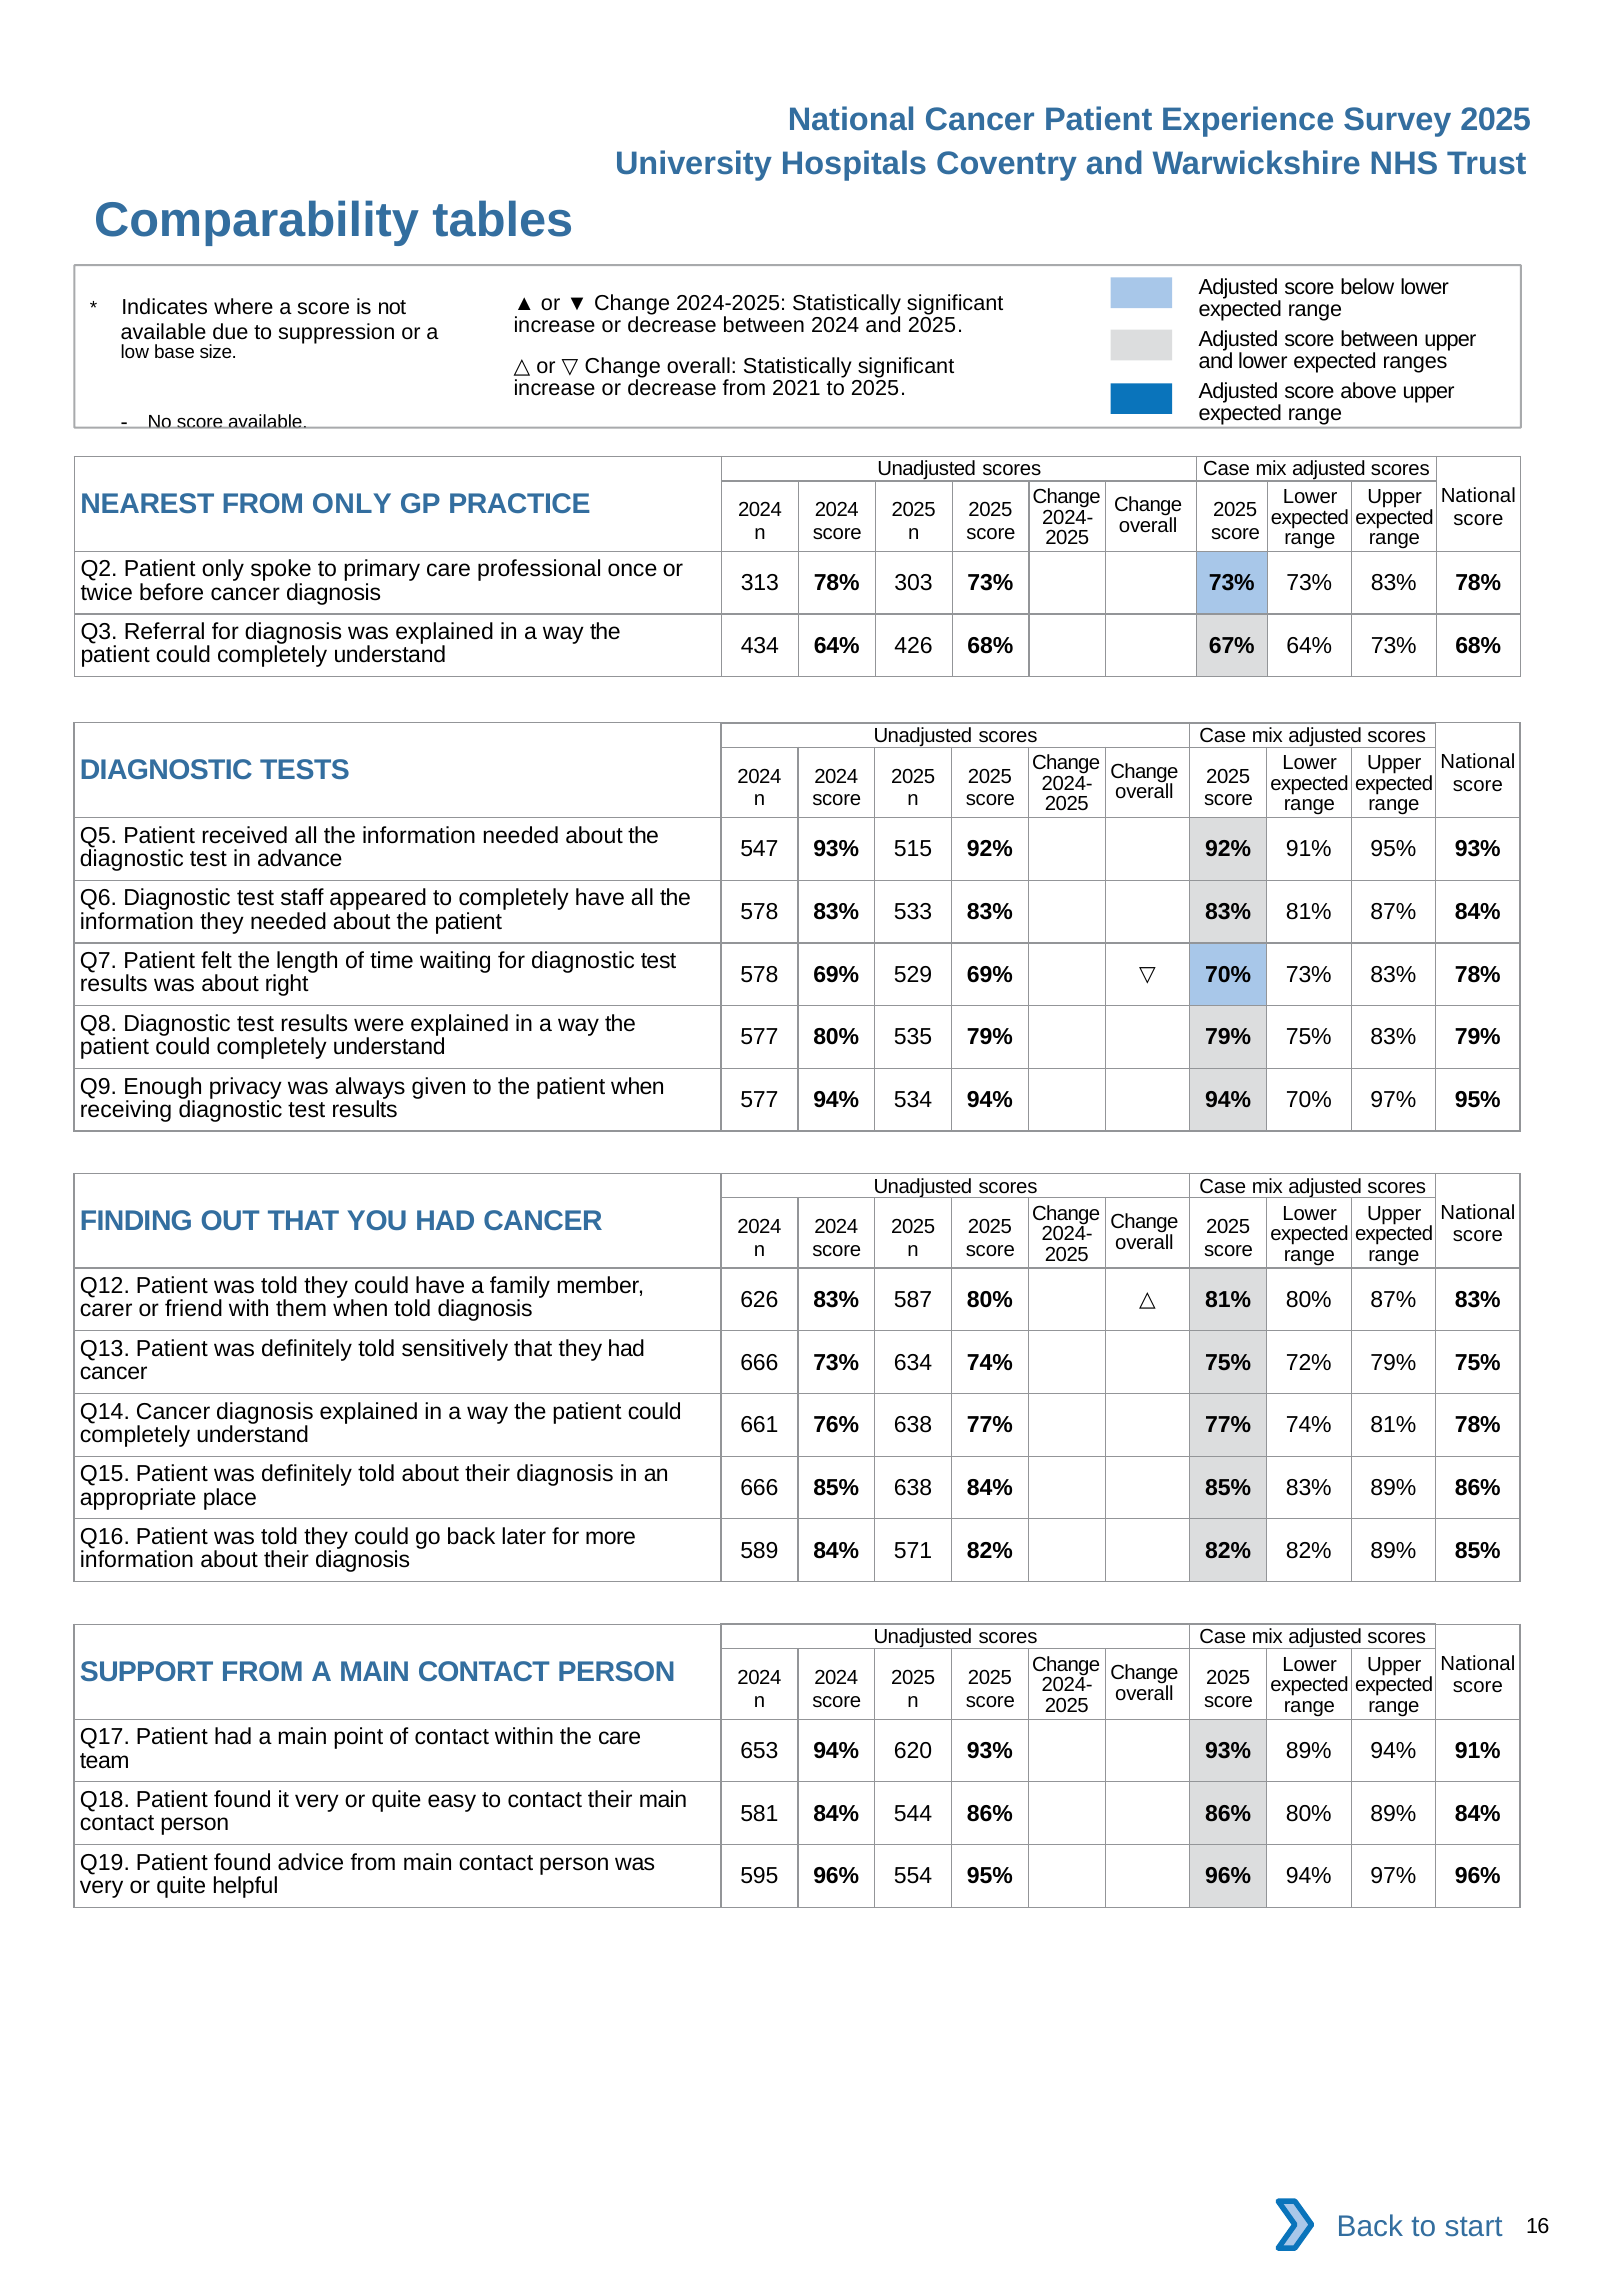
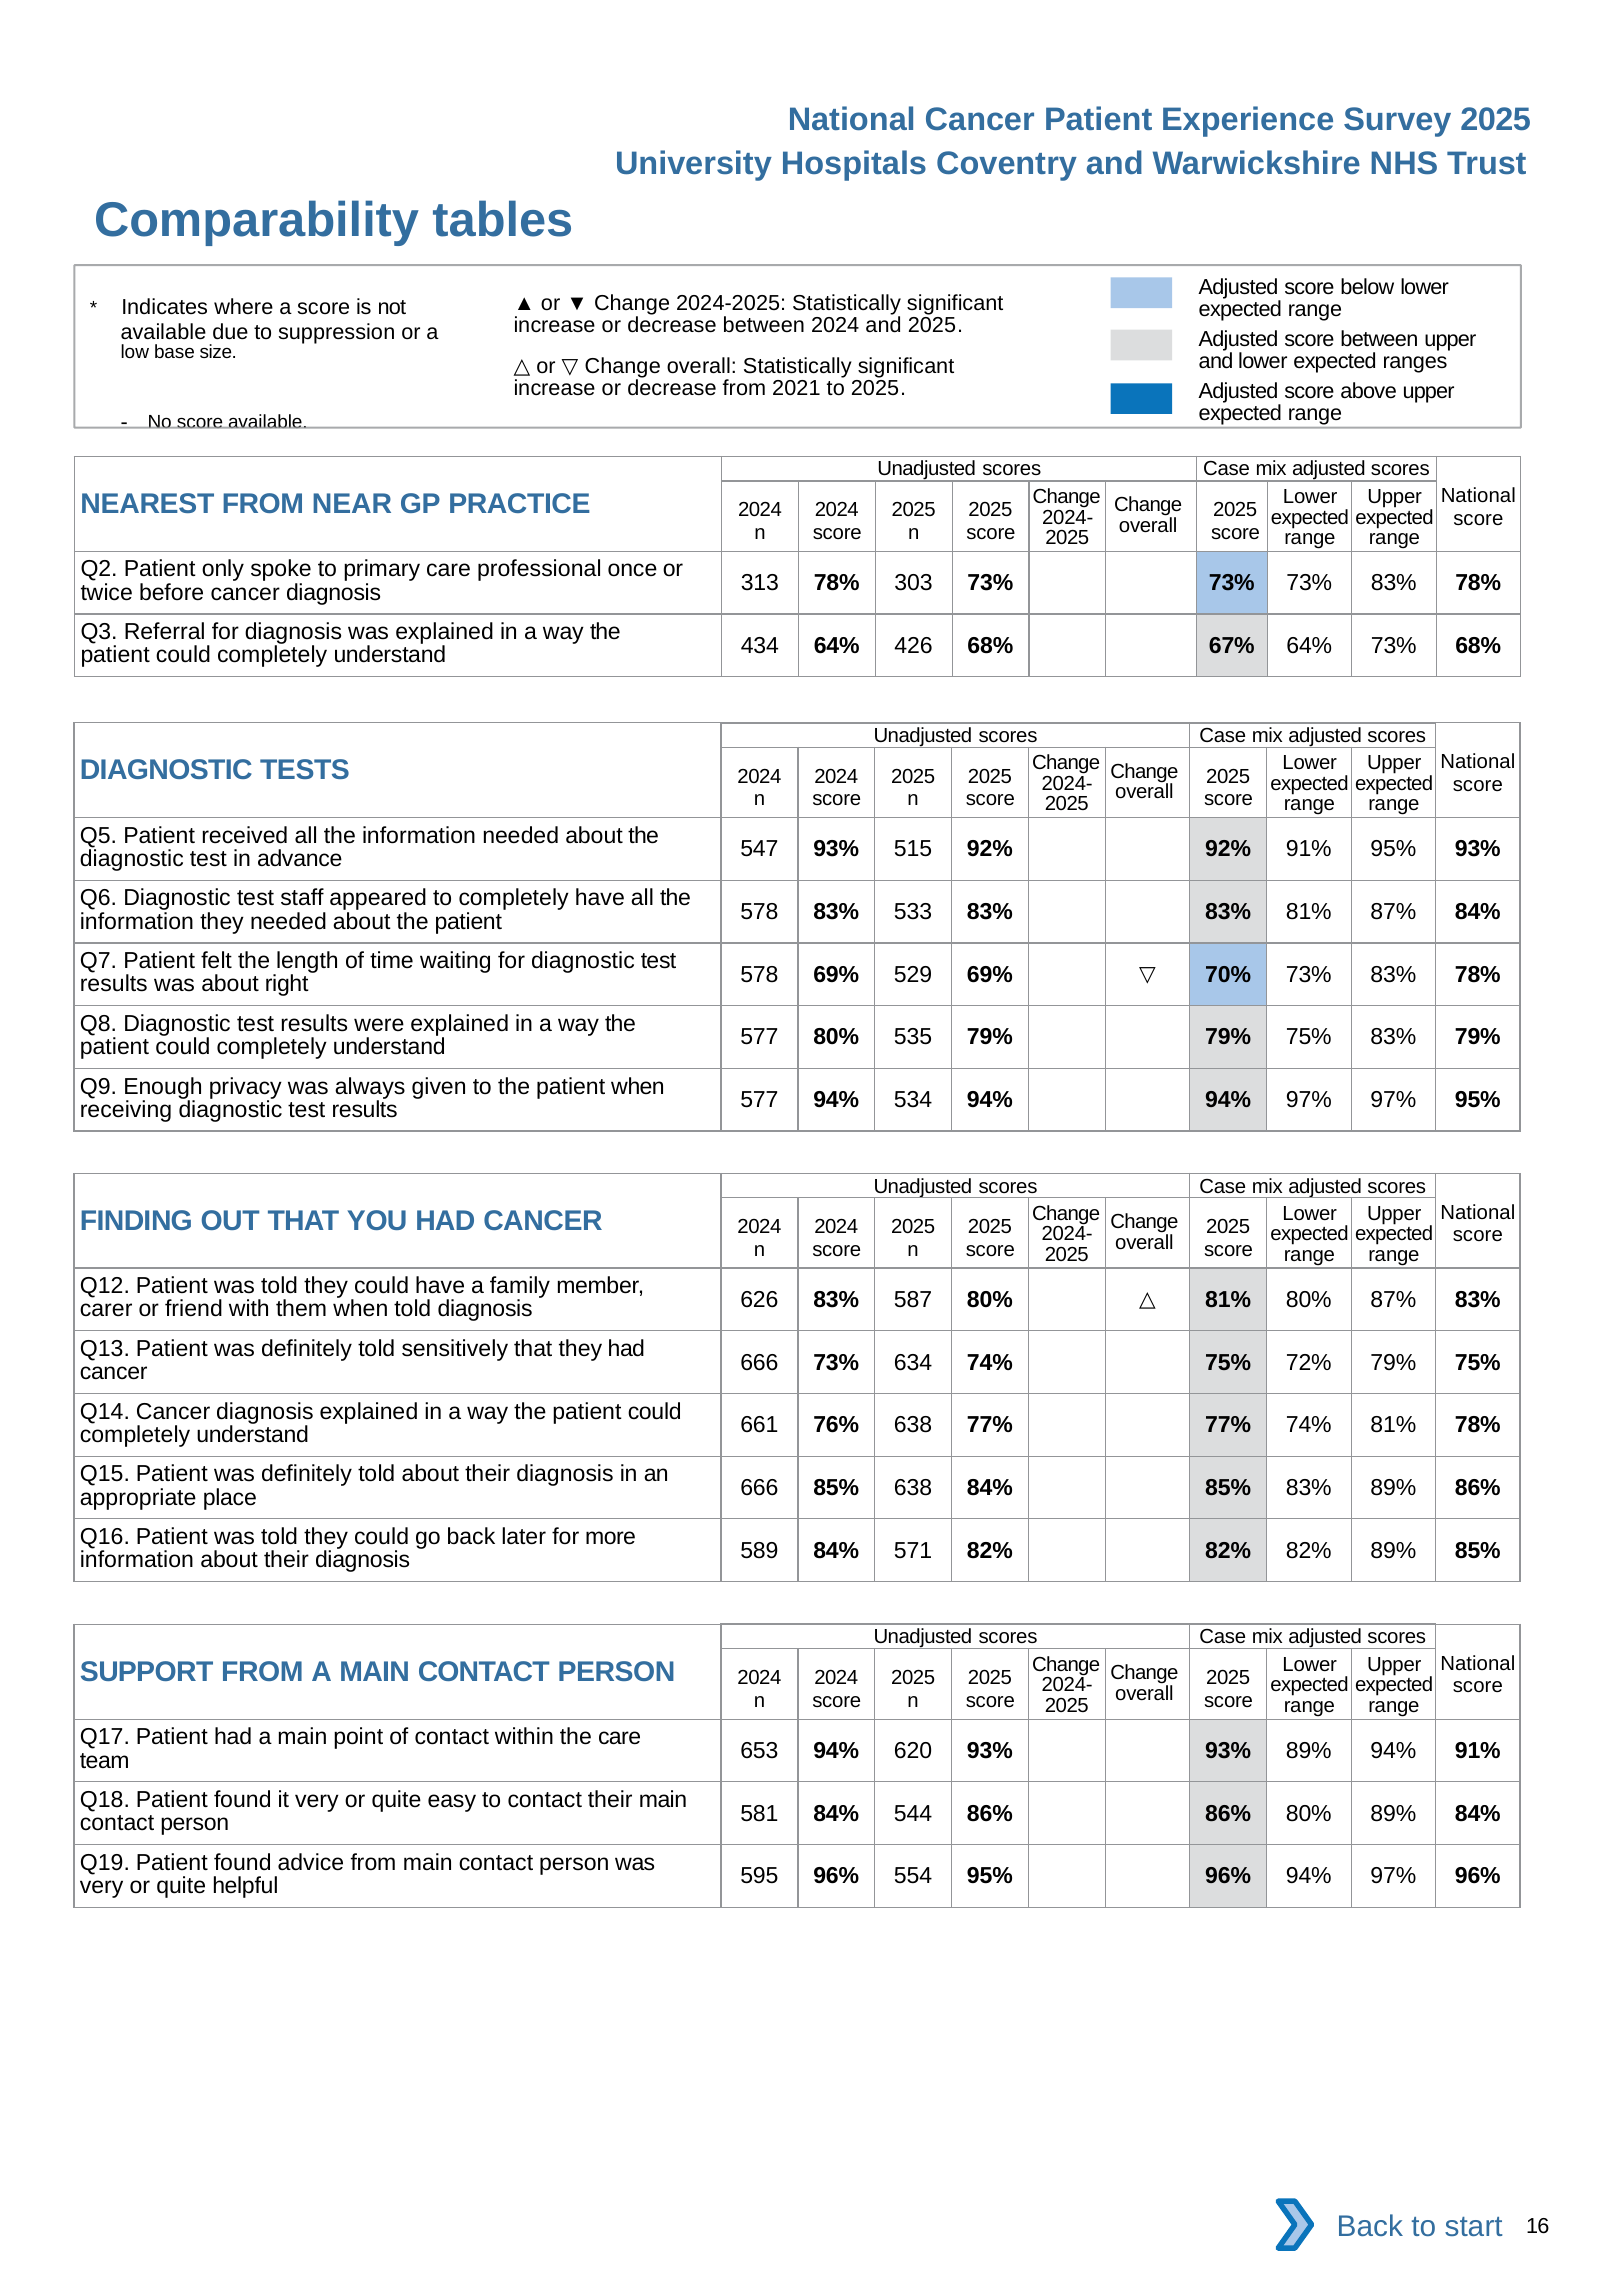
FROM ONLY: ONLY -> NEAR
94% 94% 70%: 70% -> 97%
